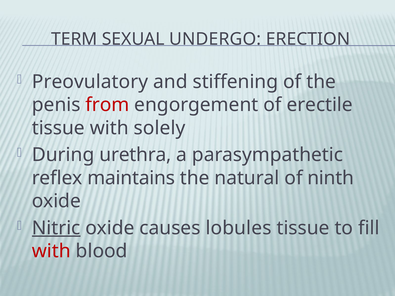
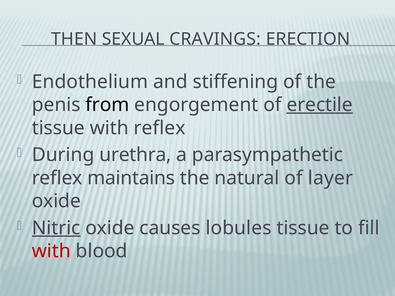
TERM: TERM -> THEN
UNDERGO: UNDERGO -> CRAVINGS
Preovulatory: Preovulatory -> Endothelium
from colour: red -> black
erectile underline: none -> present
with solely: solely -> reflex
ninth: ninth -> layer
